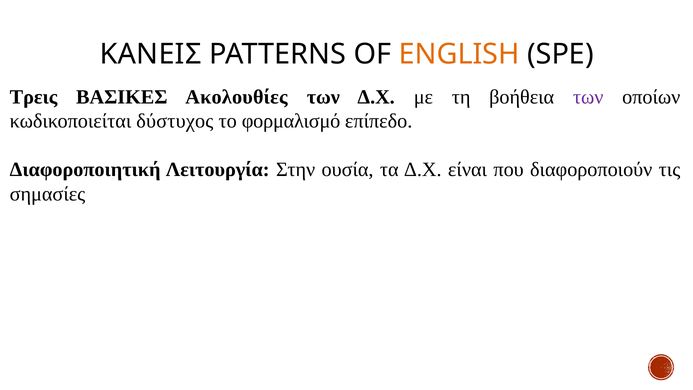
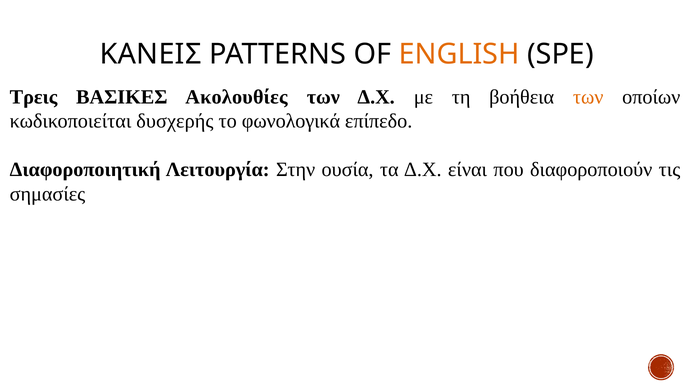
των at (588, 97) colour: purple -> orange
δύστυχος: δύστυχος -> δυσχερής
φορμαλισμό: φορμαλισμό -> φωνολογικά
